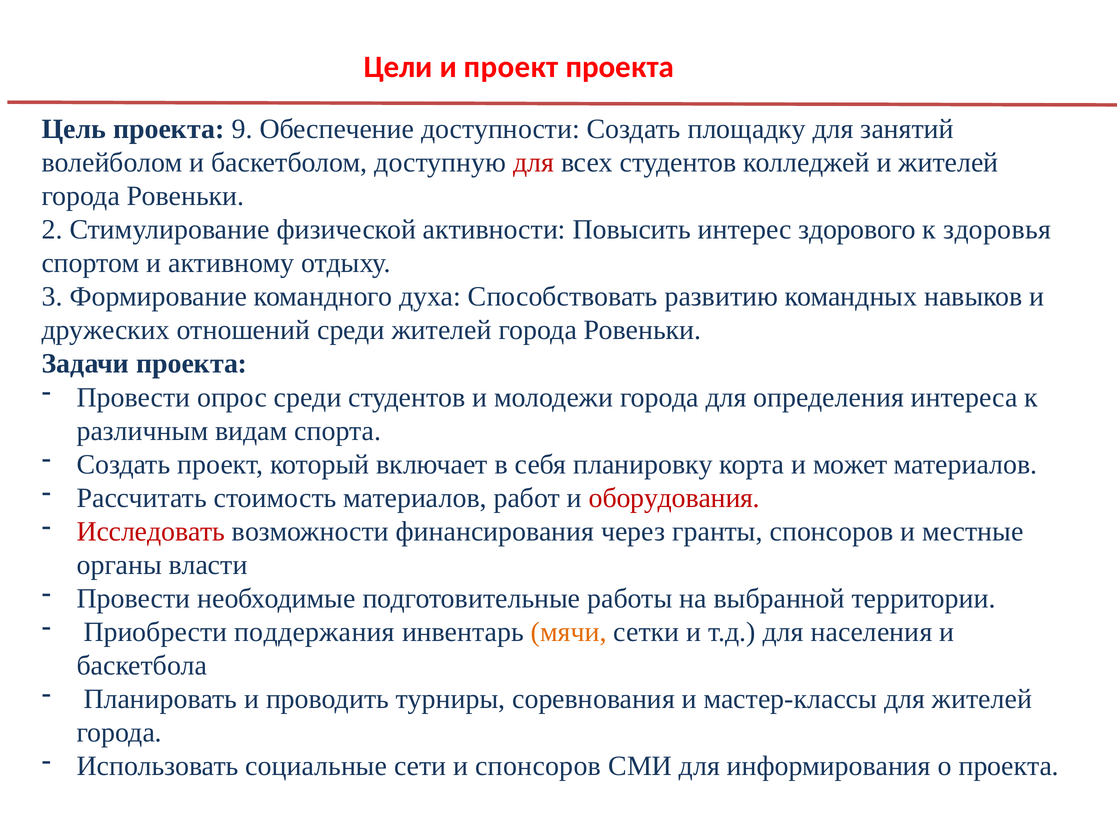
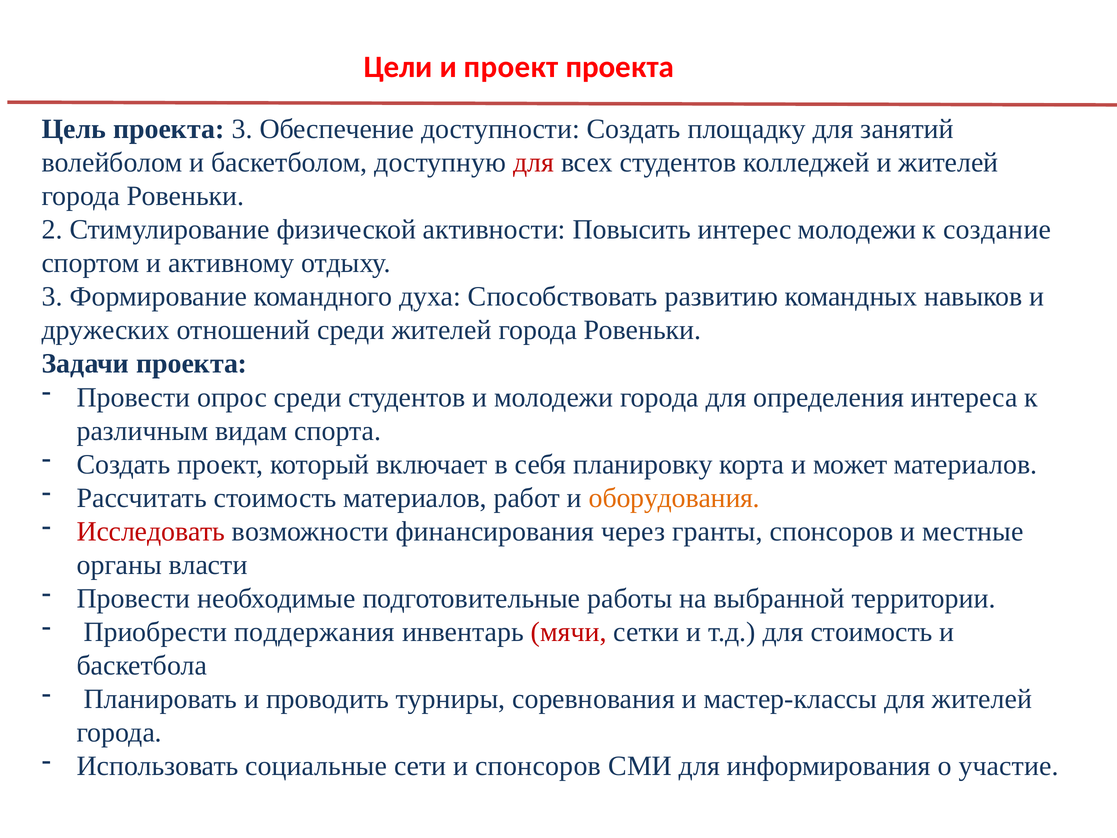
проекта 9: 9 -> 3
интерес здорового: здорового -> молодежи
здоровья: здоровья -> создание
оборудования colour: red -> orange
мячи colour: orange -> red
для населения: населения -> стоимость
о проекта: проекта -> участие
